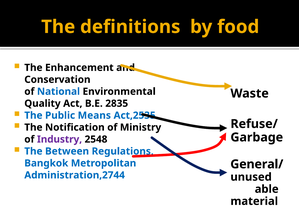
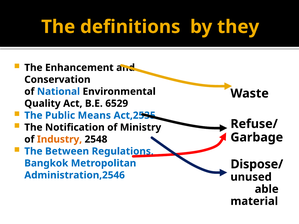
food: food -> they
2835: 2835 -> 6529
Industry colour: purple -> orange
General/: General/ -> Dispose/
Administration,2744: Administration,2744 -> Administration,2546
